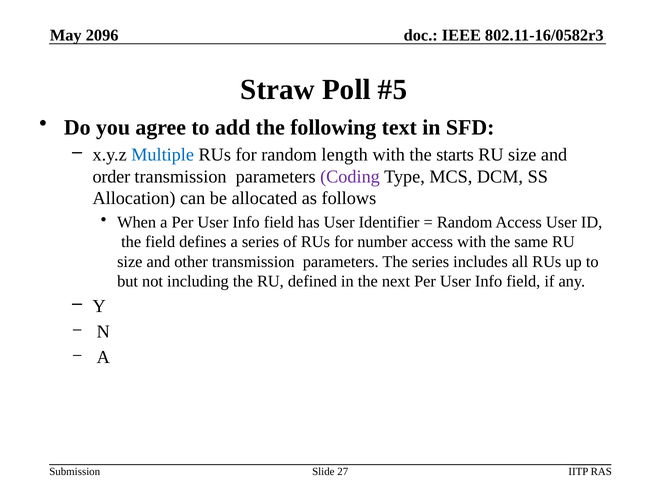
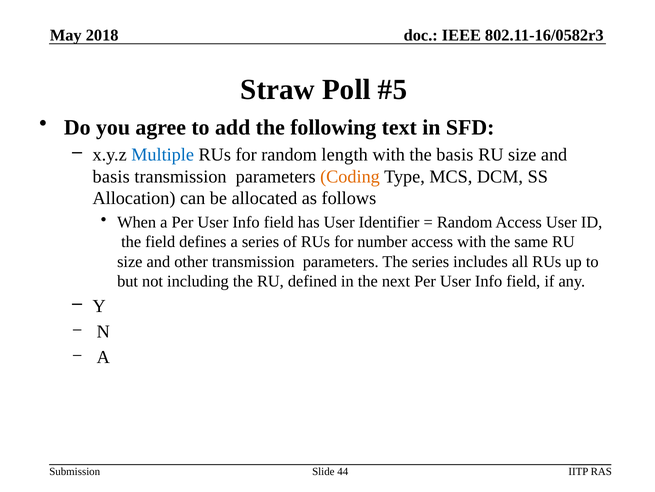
2096: 2096 -> 2018
the starts: starts -> basis
order at (111, 176): order -> basis
Coding colour: purple -> orange
27: 27 -> 44
